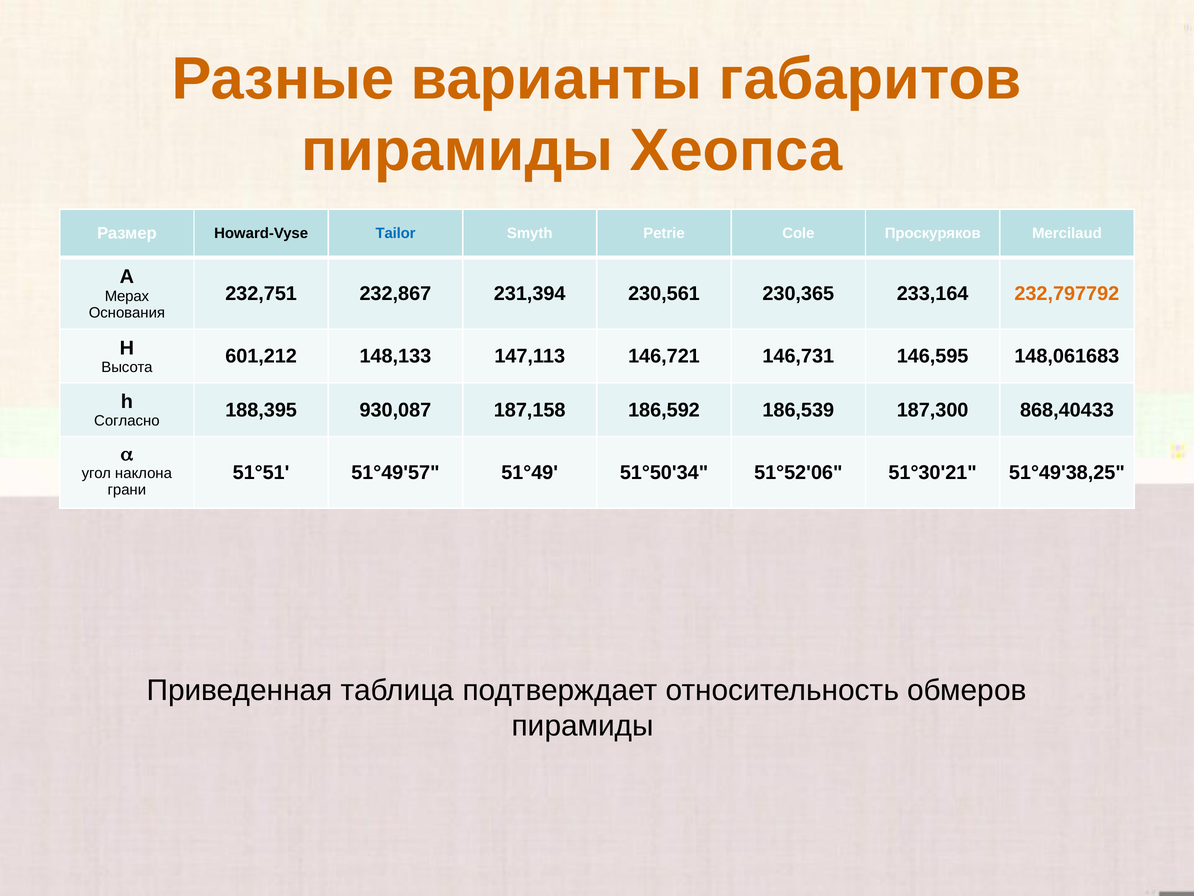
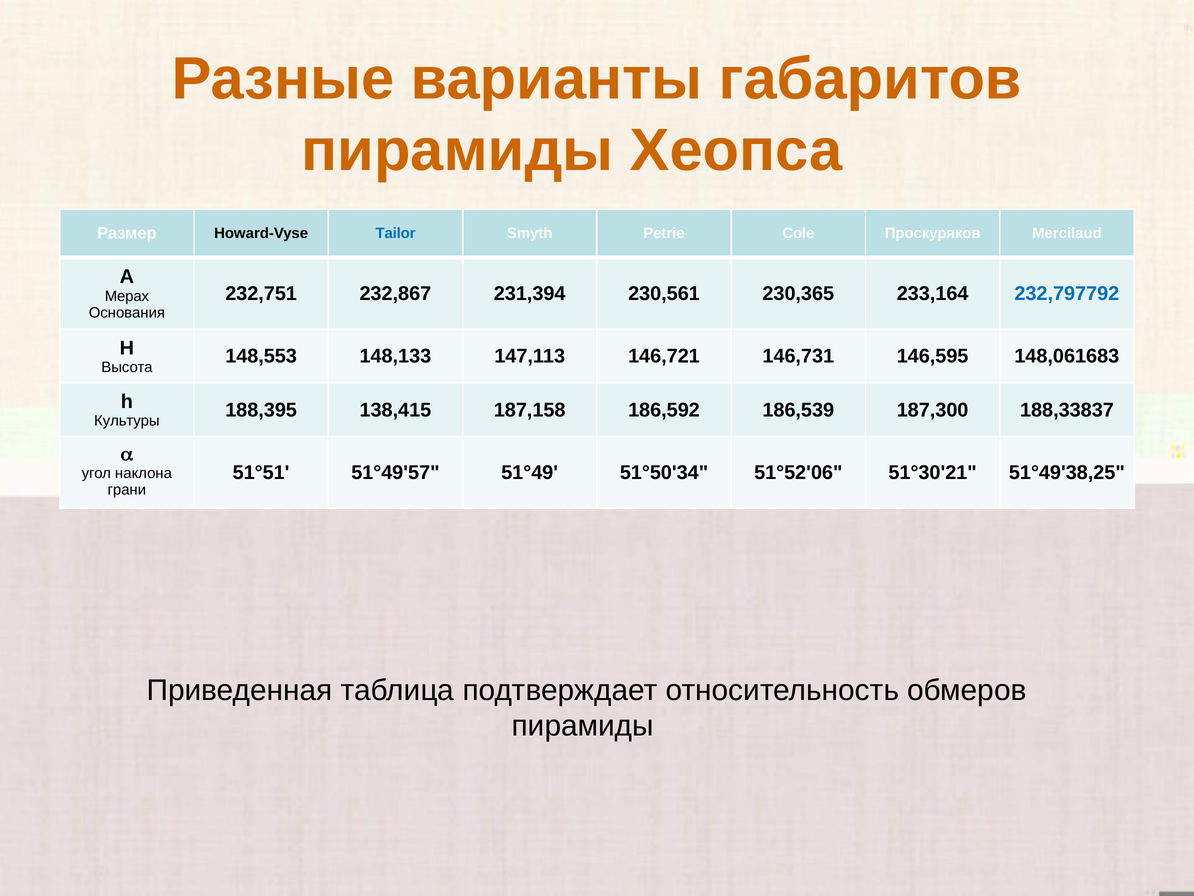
232,797792 colour: orange -> blue
601,212: 601,212 -> 148,553
930,087: 930,087 -> 138,415
868,40433: 868,40433 -> 188,33837
Согласно: Согласно -> Культуры
